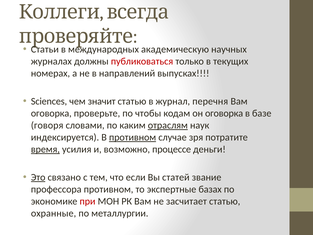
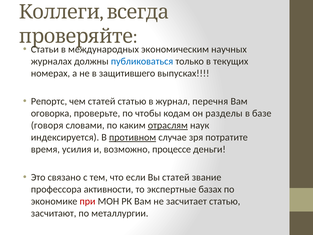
академическую: академическую -> экономическим
публиковаться colour: red -> blue
направлений: направлений -> защитившего
Sciences: Sciences -> Репортс
чем значит: значит -> статей
он оговорка: оговорка -> разделы
время underline: present -> none
Это underline: present -> none
профессора противном: противном -> активности
охранные: охранные -> засчитают
